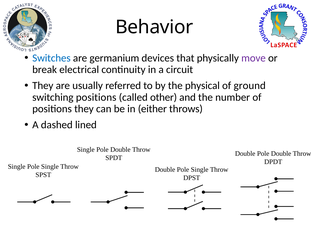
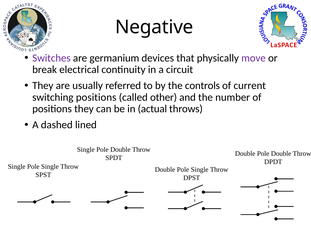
Behavior: Behavior -> Negative
Switches colour: blue -> purple
physical: physical -> controls
ground: ground -> current
either: either -> actual
